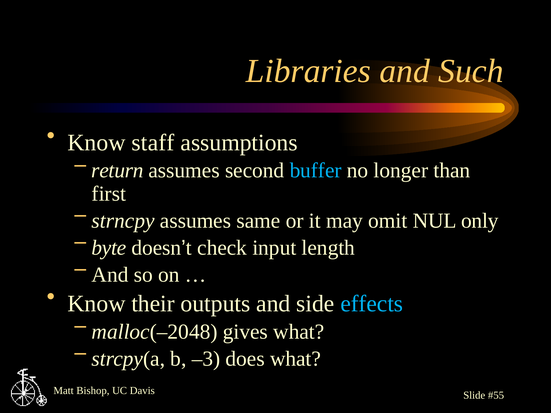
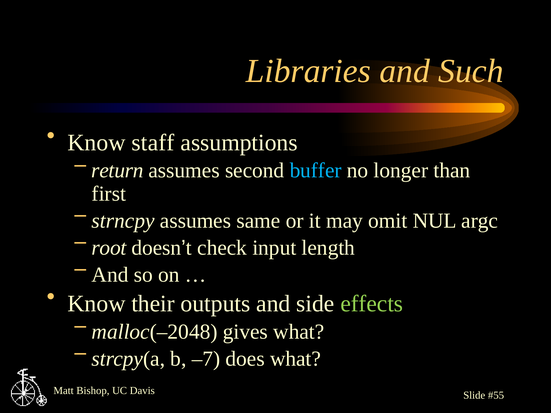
only: only -> argc
byte: byte -> root
effects colour: light blue -> light green
–3: –3 -> –7
